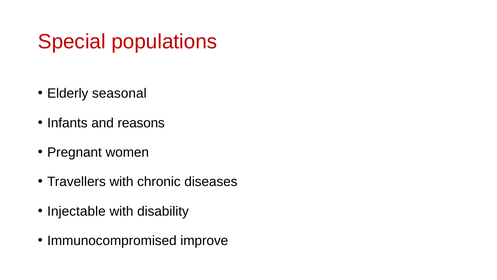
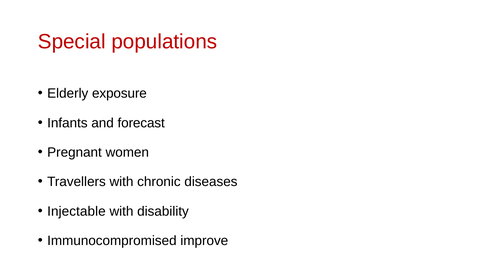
seasonal: seasonal -> exposure
reasons: reasons -> forecast
